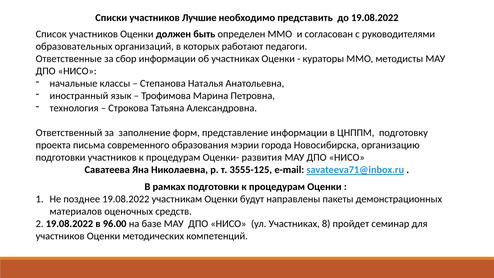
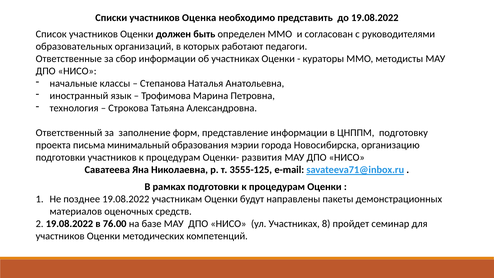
Лучшие: Лучшие -> Оценка
современного: современного -> минимальный
96.00: 96.00 -> 76.00
